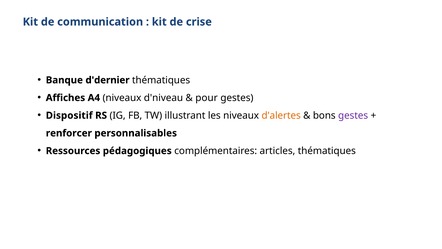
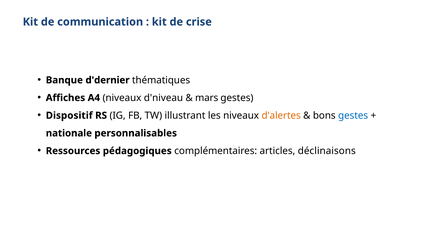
pour: pour -> mars
gestes at (353, 115) colour: purple -> blue
renforcer: renforcer -> nationale
articles thématiques: thématiques -> déclinaisons
